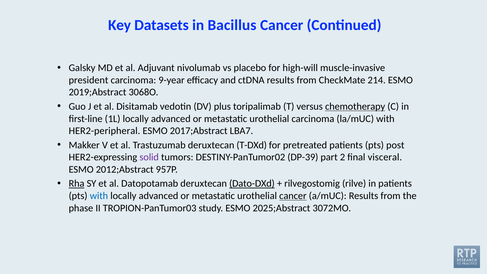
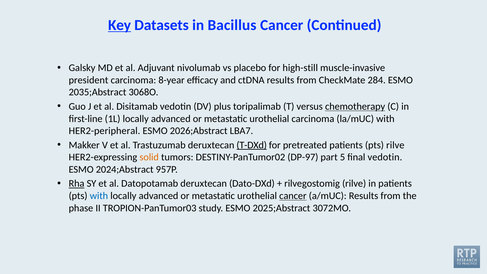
Key underline: none -> present
high-will: high-will -> high-still
9-year: 9-year -> 8-year
214: 214 -> 284
2019;Abstract: 2019;Abstract -> 2035;Abstract
2017;Abstract: 2017;Abstract -> 2026;Abstract
T-DXd underline: none -> present
pts post: post -> rilve
solid colour: purple -> orange
DP-39: DP-39 -> DP-97
2: 2 -> 5
final visceral: visceral -> vedotin
2012;Abstract: 2012;Abstract -> 2024;Abstract
Dato-DXd underline: present -> none
